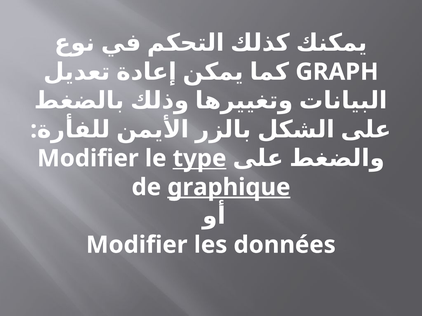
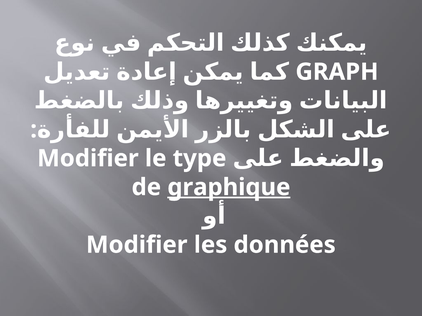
type underline: present -> none
